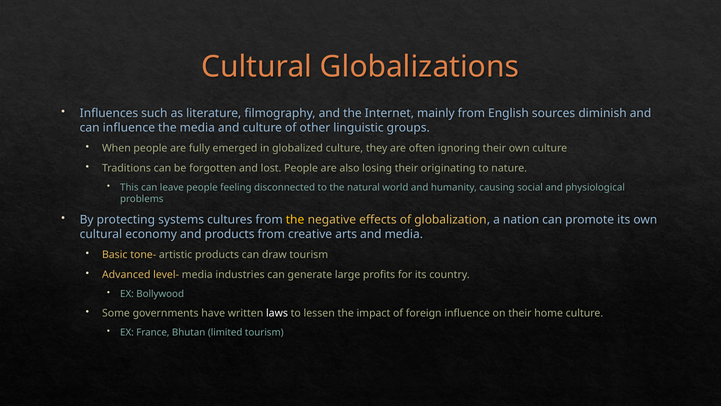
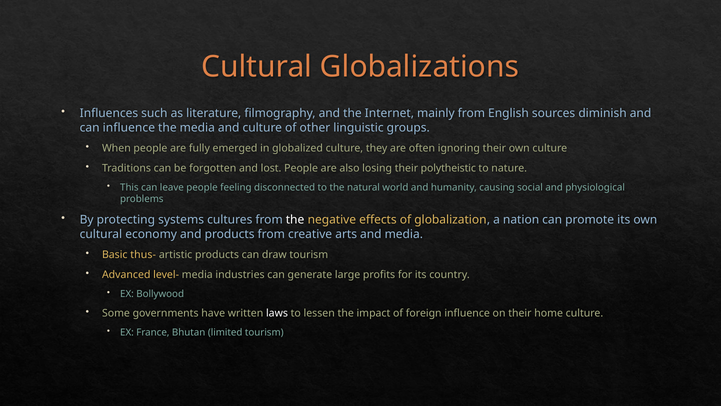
originating: originating -> polytheistic
the at (295, 220) colour: yellow -> white
tone-: tone- -> thus-
